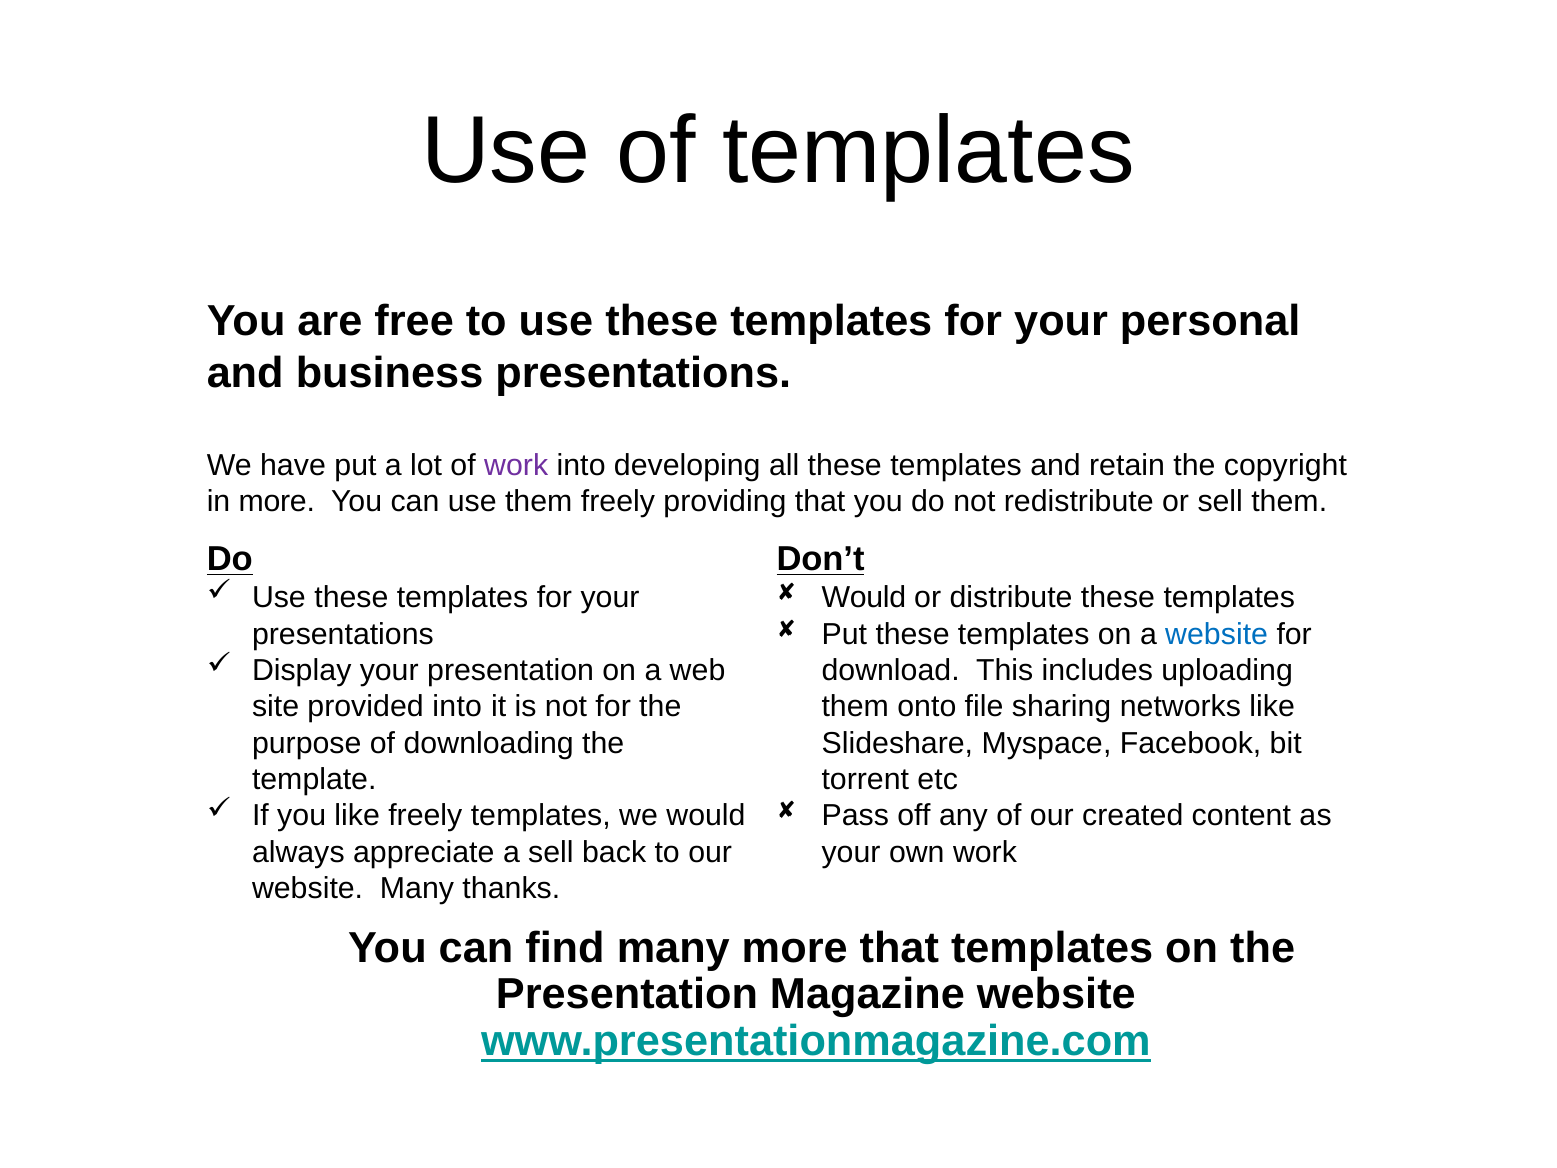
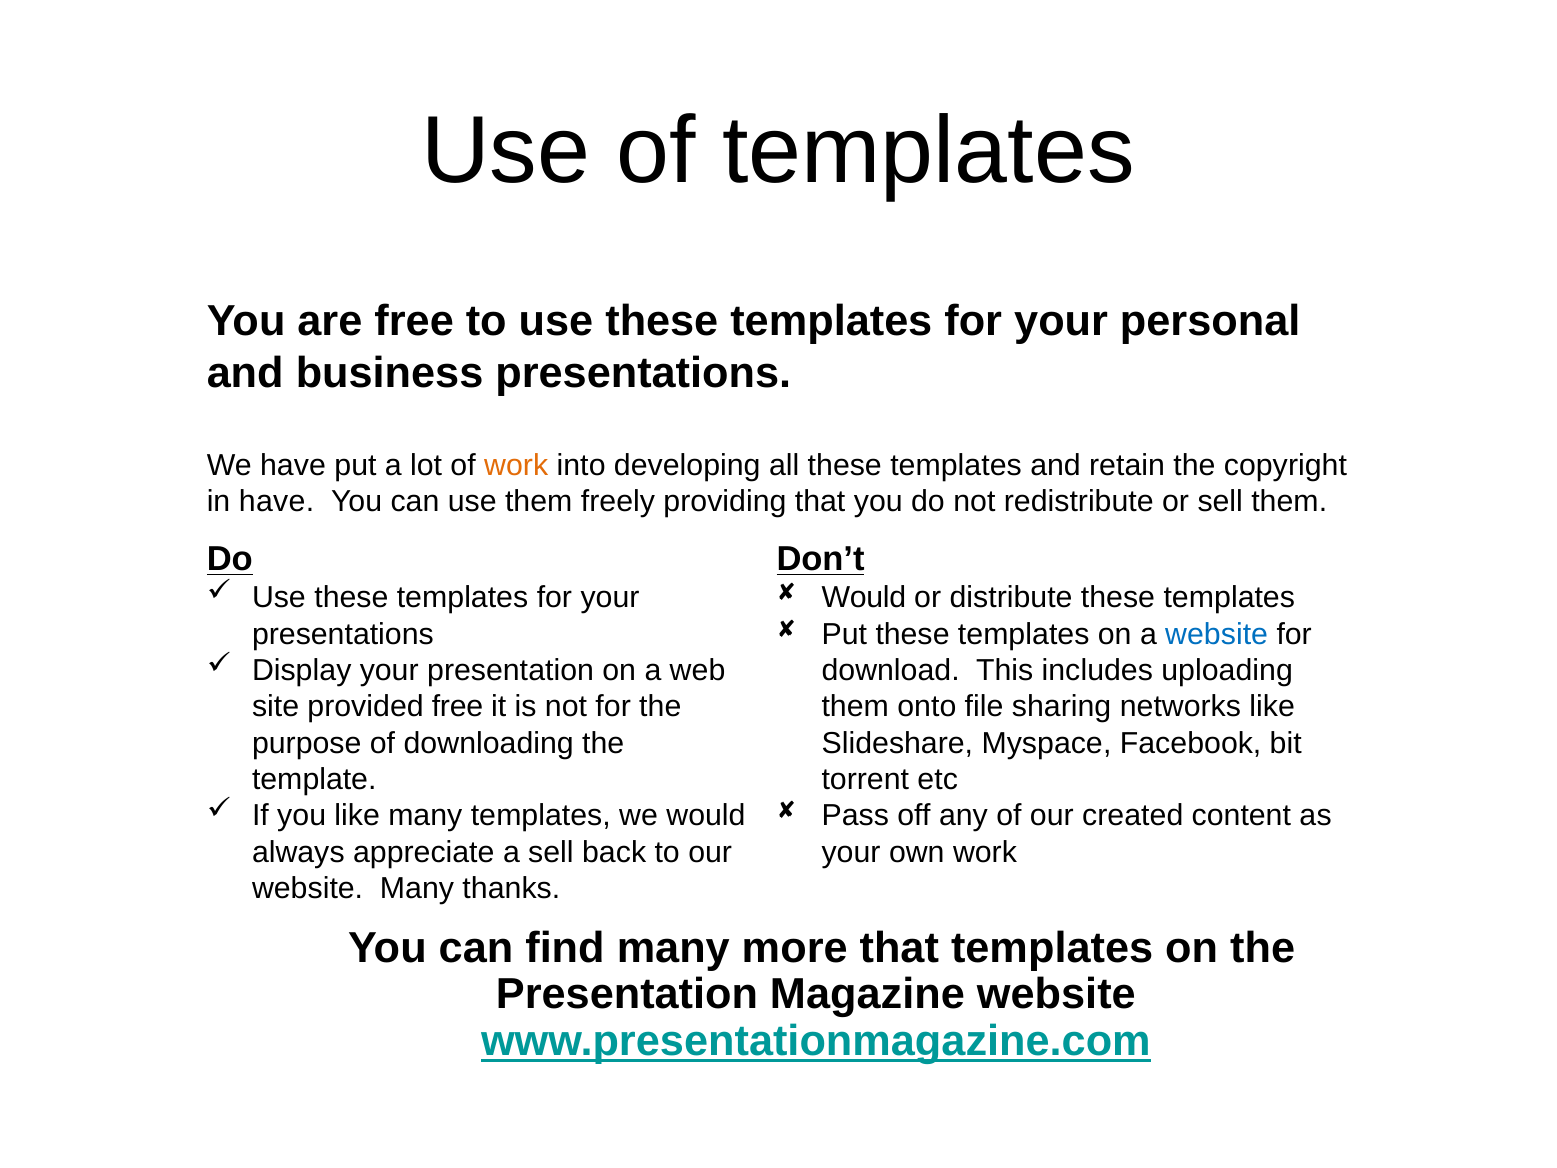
work at (516, 466) colour: purple -> orange
in more: more -> have
provided into: into -> free
like freely: freely -> many
